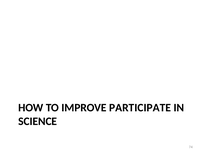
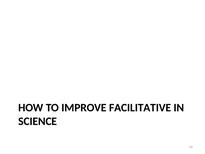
PARTICIPATE: PARTICIPATE -> FACILITATIVE
